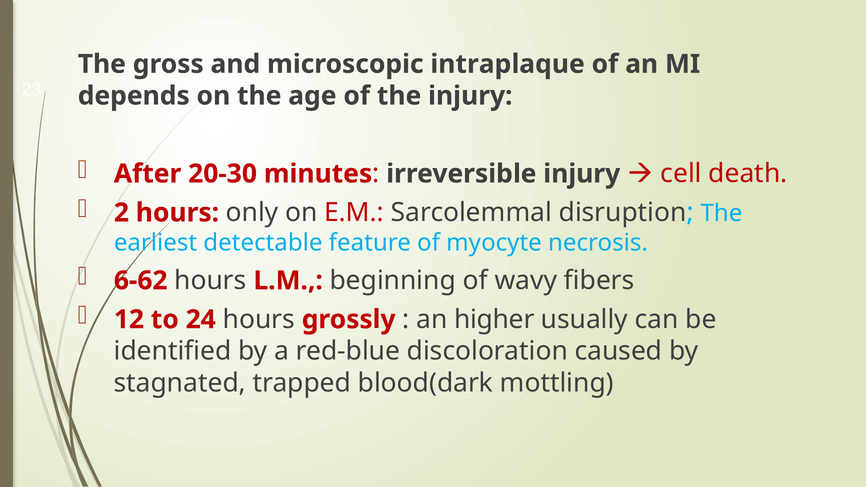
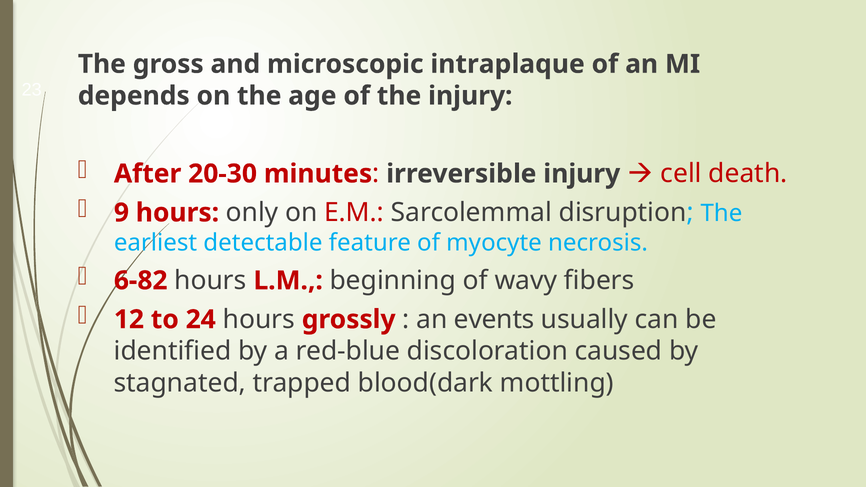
2: 2 -> 9
6-62: 6-62 -> 6-82
higher: higher -> events
